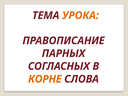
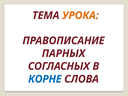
КОРНЕ colour: orange -> blue
